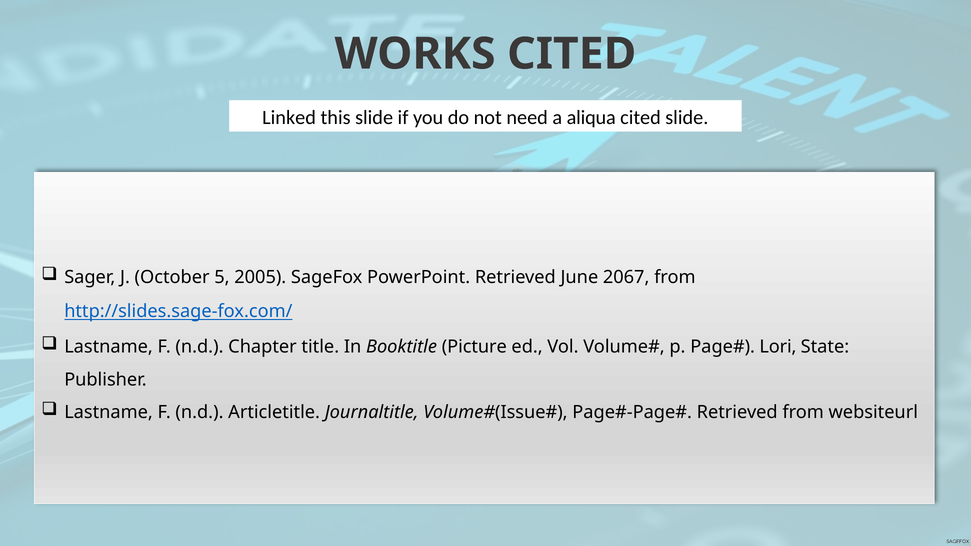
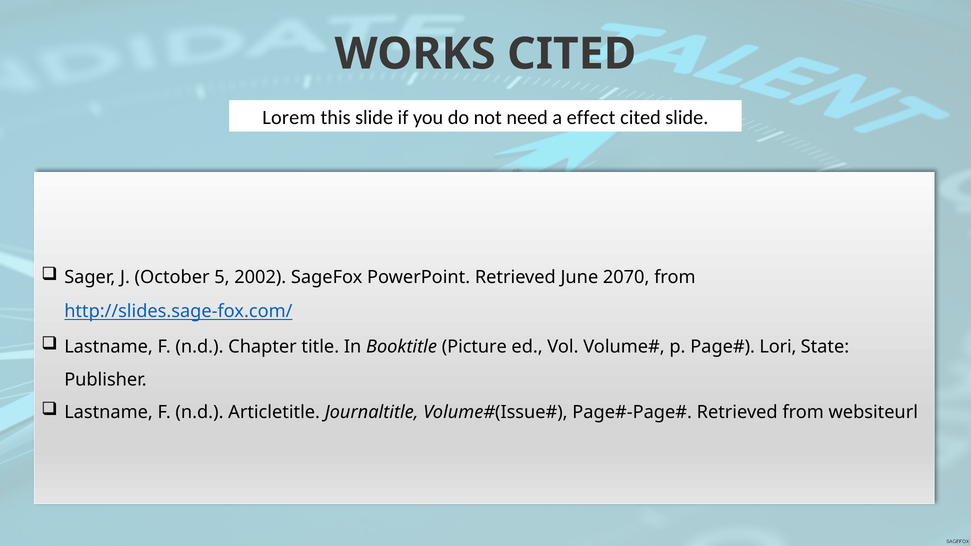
Linked: Linked -> Lorem
aliqua: aliqua -> effect
2005: 2005 -> 2002
2067: 2067 -> 2070
